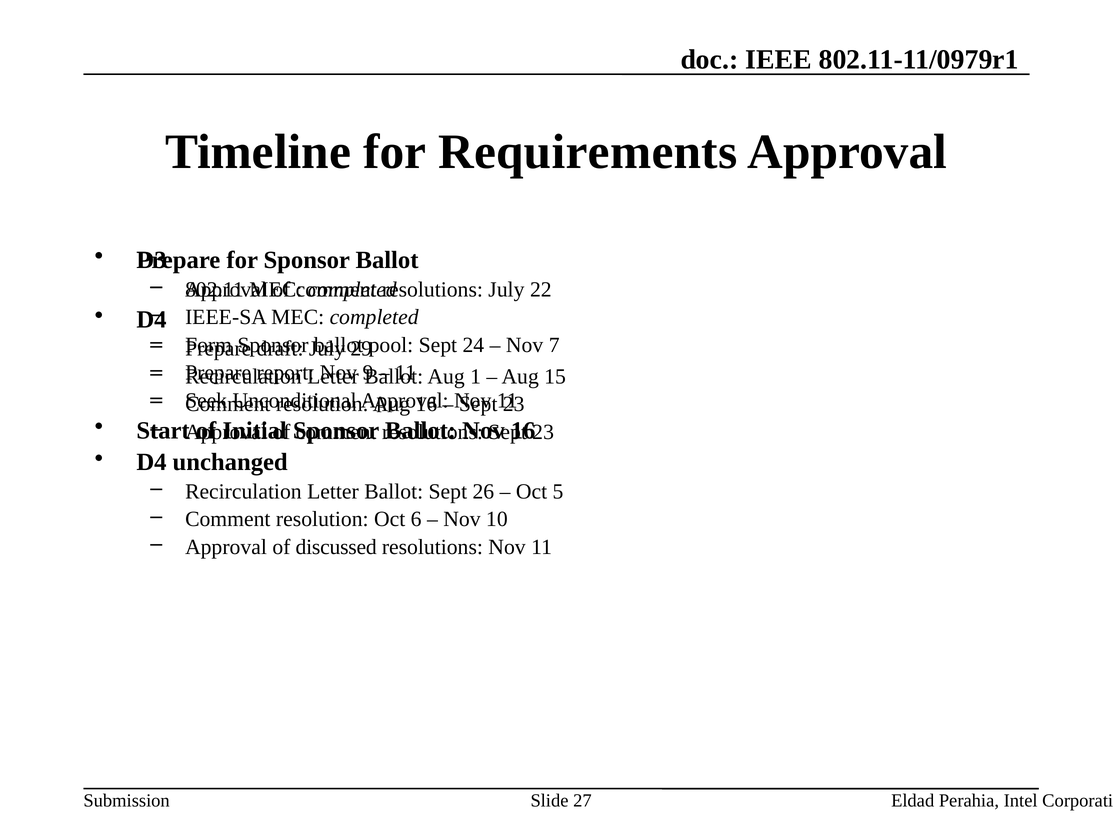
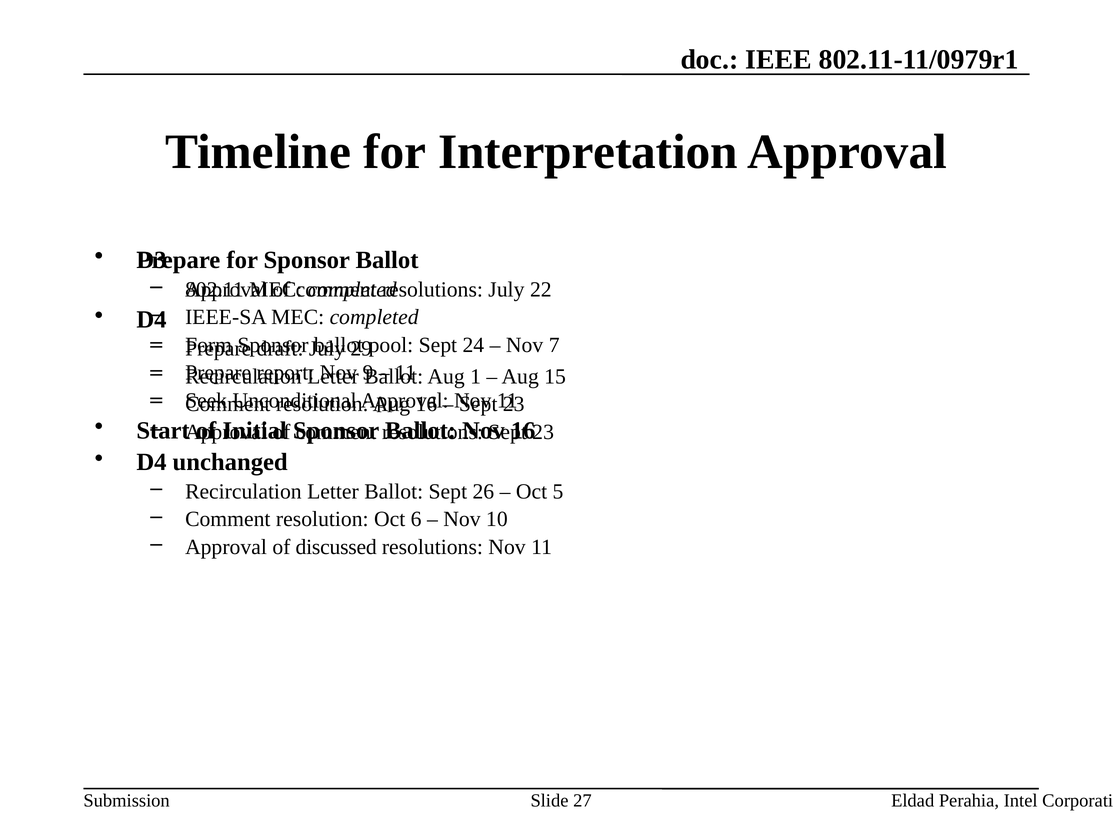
Requirements: Requirements -> Interpretation
